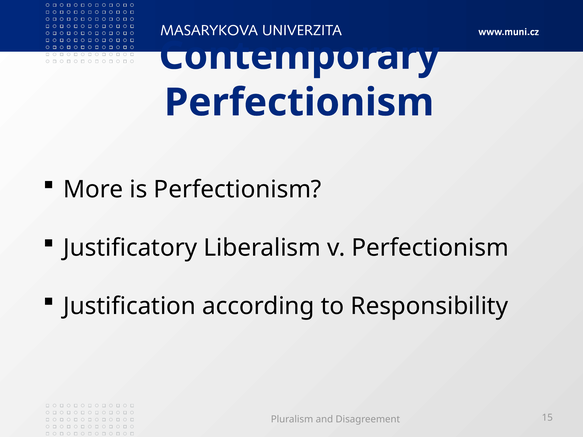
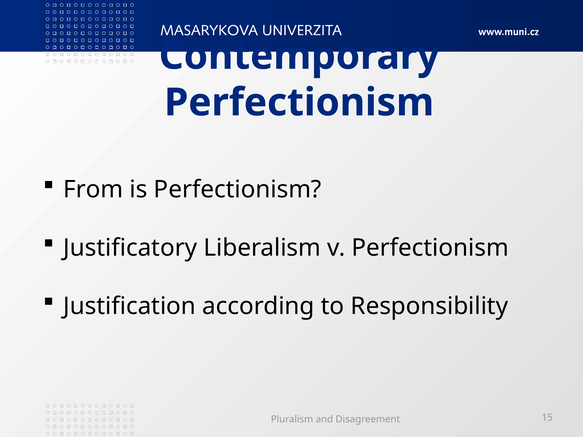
More: More -> From
